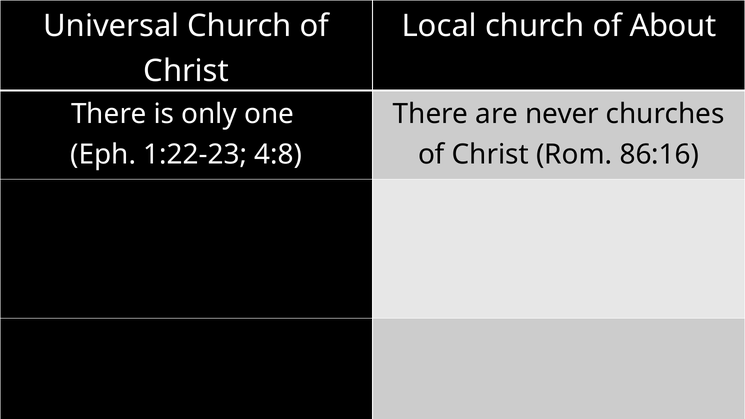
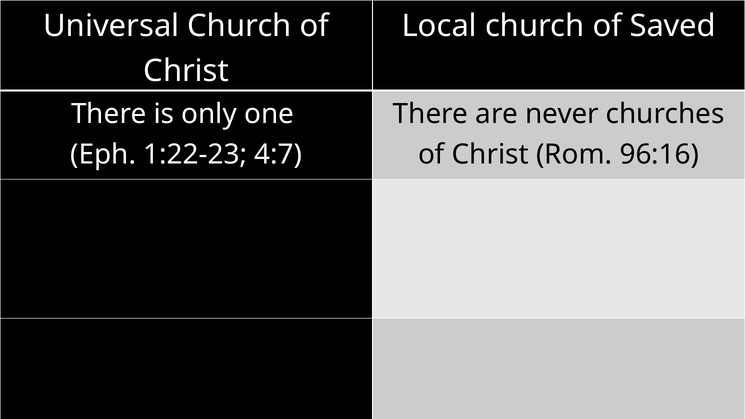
About: About -> Saved
4:8: 4:8 -> 4:7
86:16: 86:16 -> 96:16
